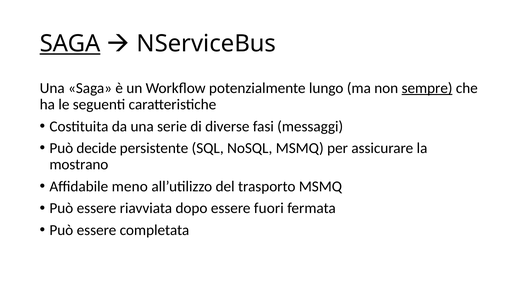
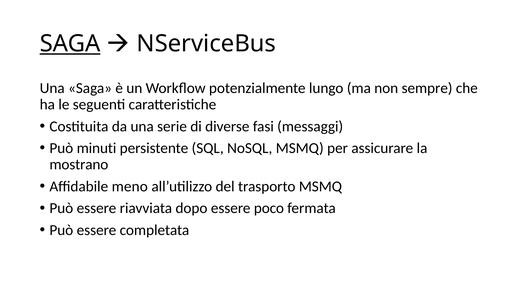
sempre underline: present -> none
decide: decide -> minuti
fuori: fuori -> poco
